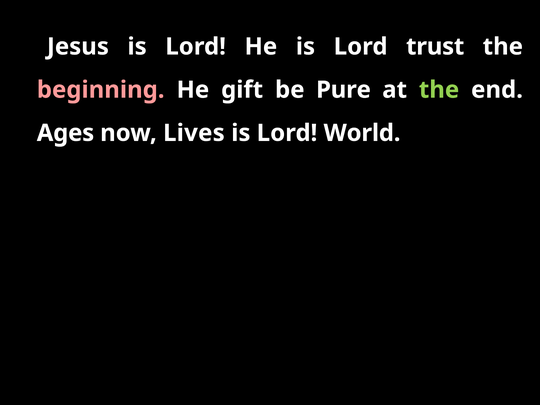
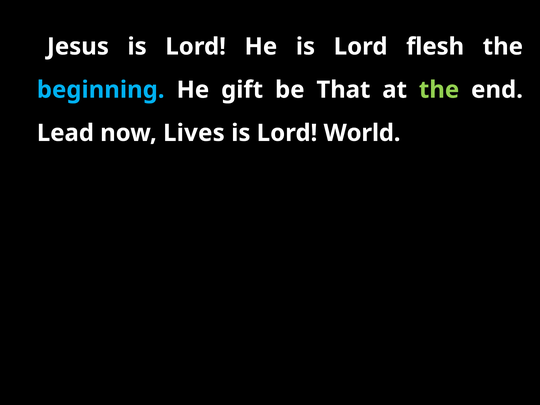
trust: trust -> flesh
beginning colour: pink -> light blue
Pure: Pure -> That
Ages: Ages -> Lead
